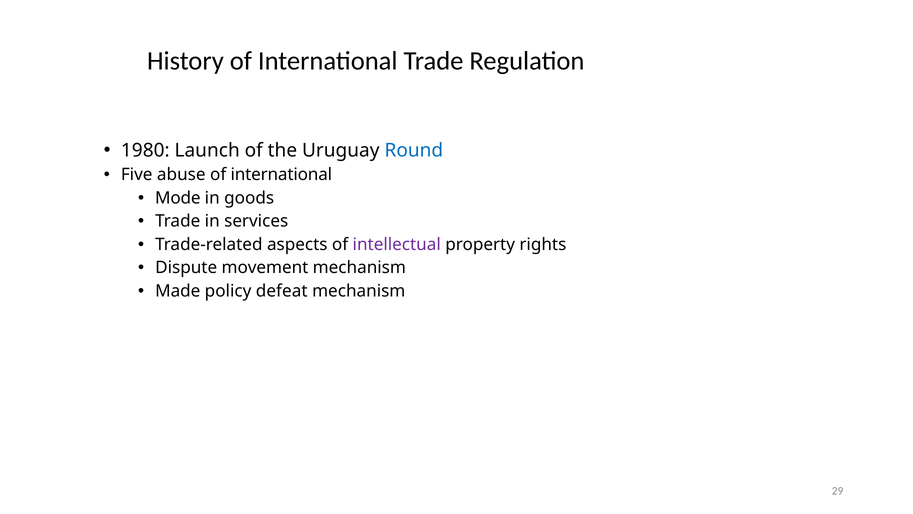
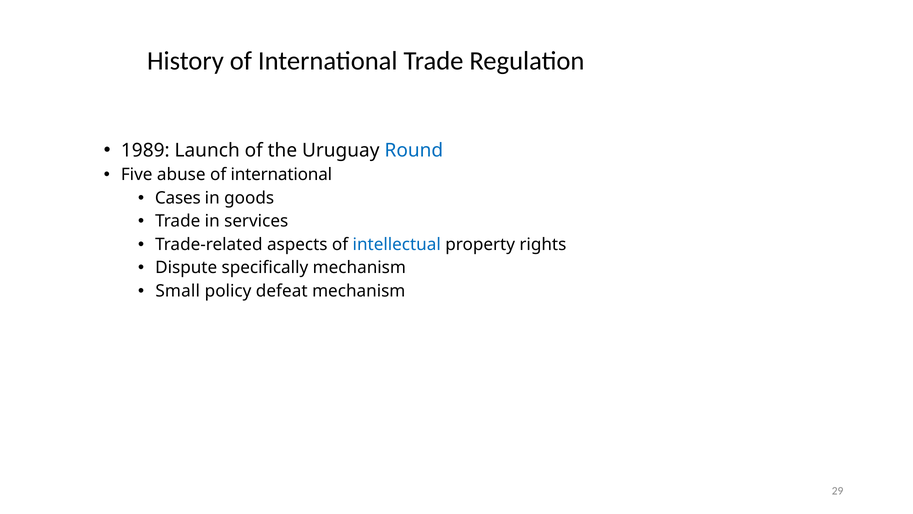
1980: 1980 -> 1989
Mode: Mode -> Cases
intellectual colour: purple -> blue
movement: movement -> specifically
Made: Made -> Small
